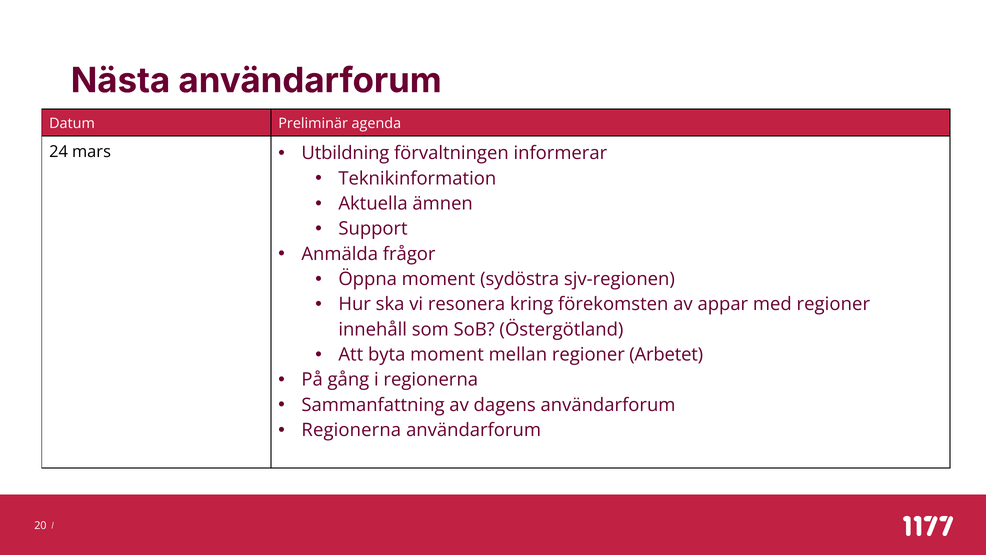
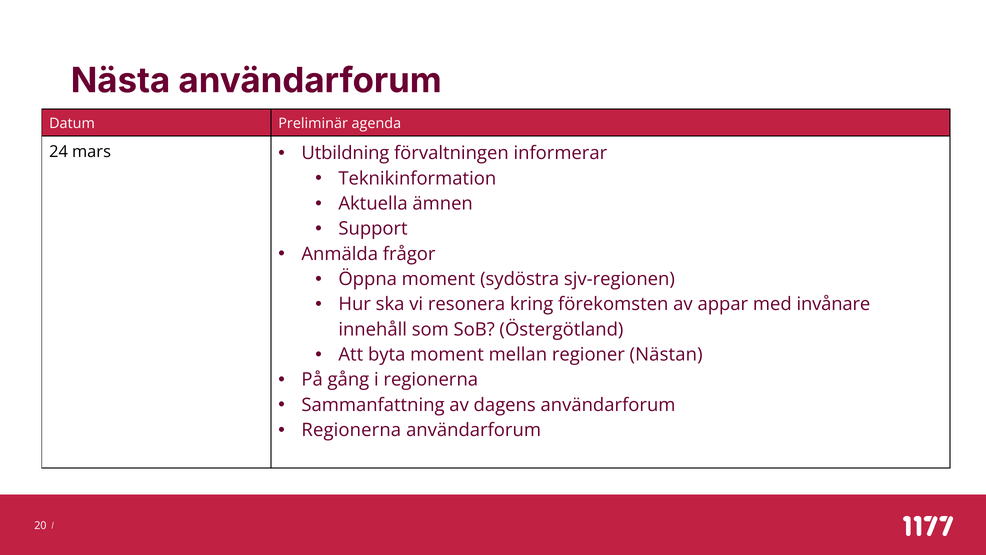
med regioner: regioner -> invånare
Arbetet: Arbetet -> Nästan
